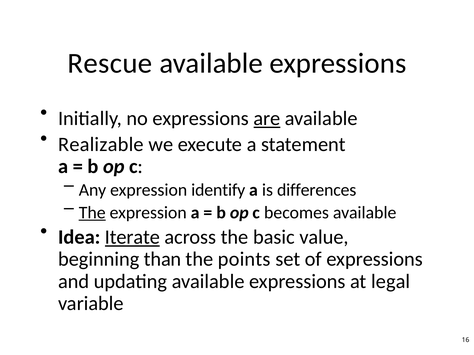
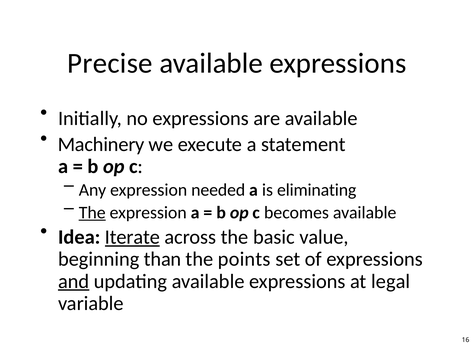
Rescue: Rescue -> Precise
are underline: present -> none
Realizable: Realizable -> Machinery
identify: identify -> needed
differences: differences -> eliminating
and underline: none -> present
